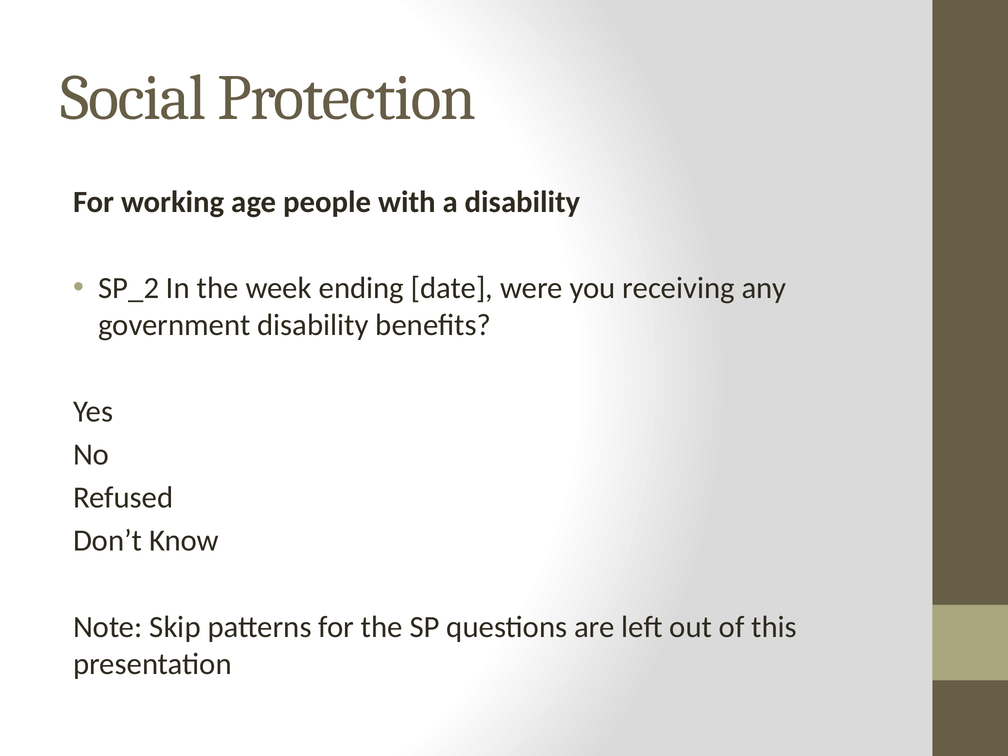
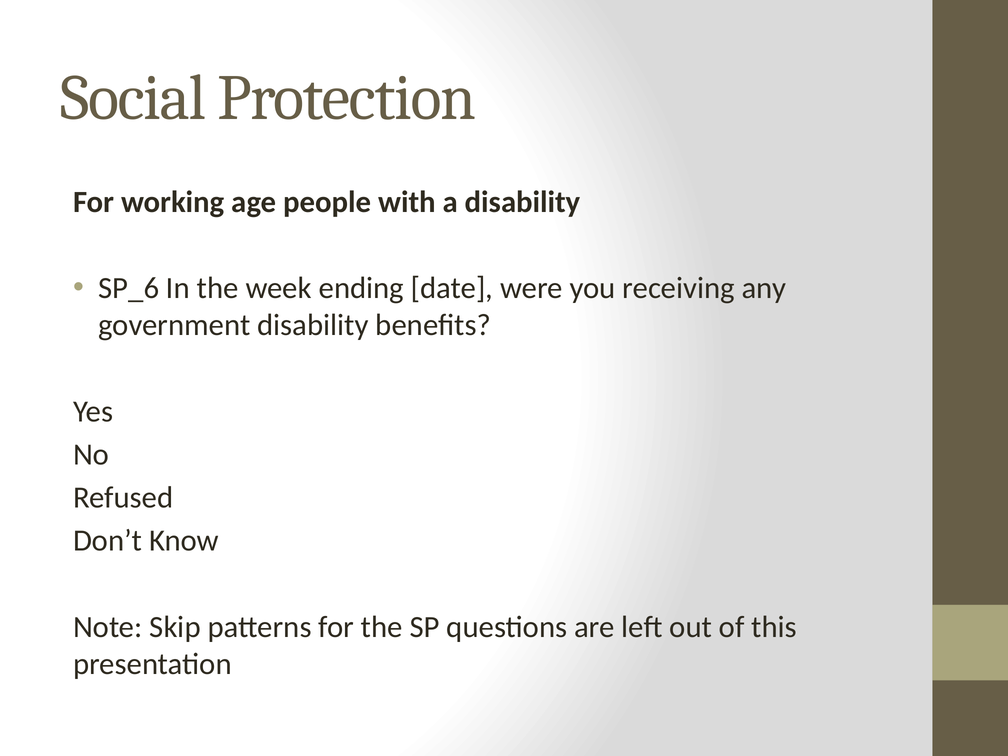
SP_2: SP_2 -> SP_6
